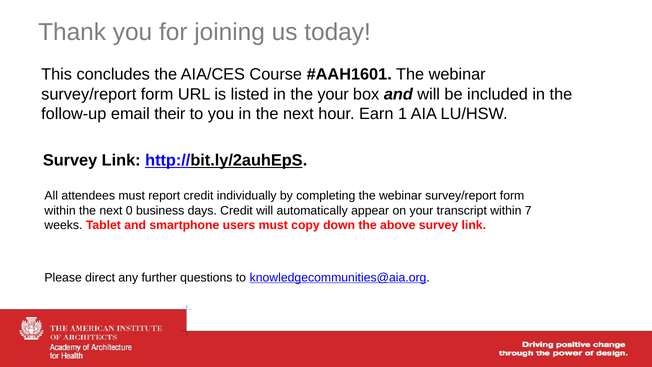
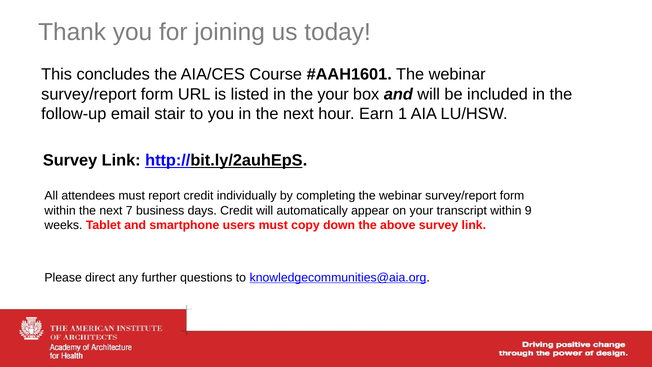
their: their -> stair
0: 0 -> 7
7: 7 -> 9
